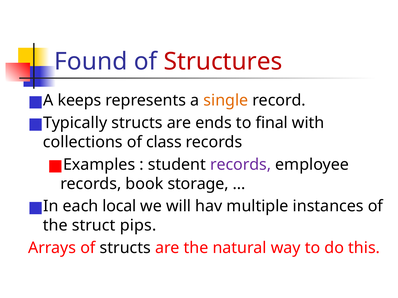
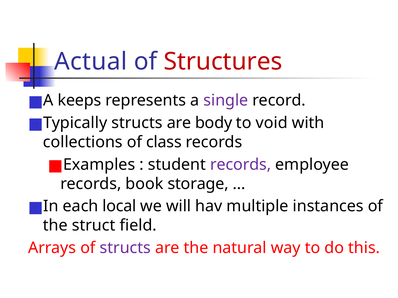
Found: Found -> Actual
single colour: orange -> purple
ends: ends -> body
final: final -> void
pips: pips -> field
structs at (125, 248) colour: black -> purple
